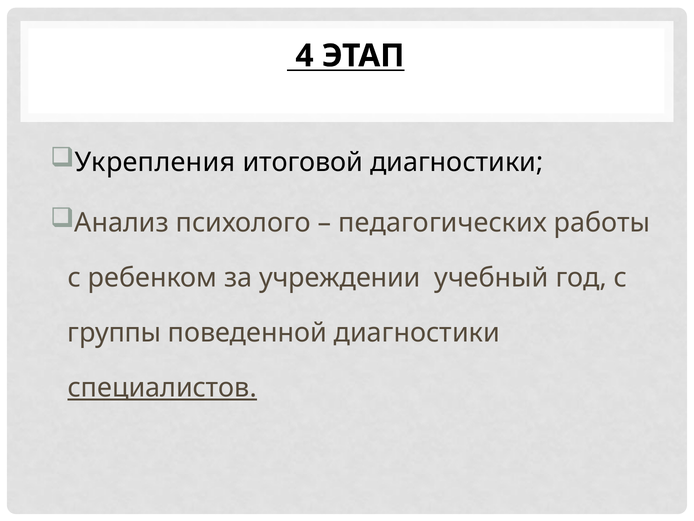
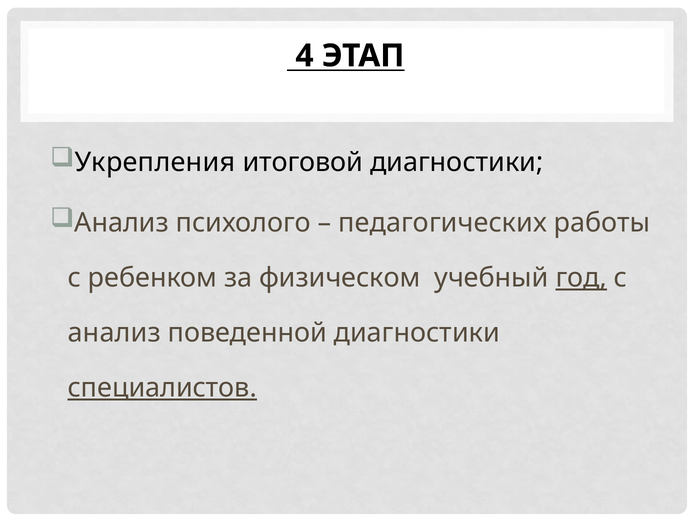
учреждении: учреждении -> физическом
год underline: none -> present
группы at (114, 333): группы -> анализ
